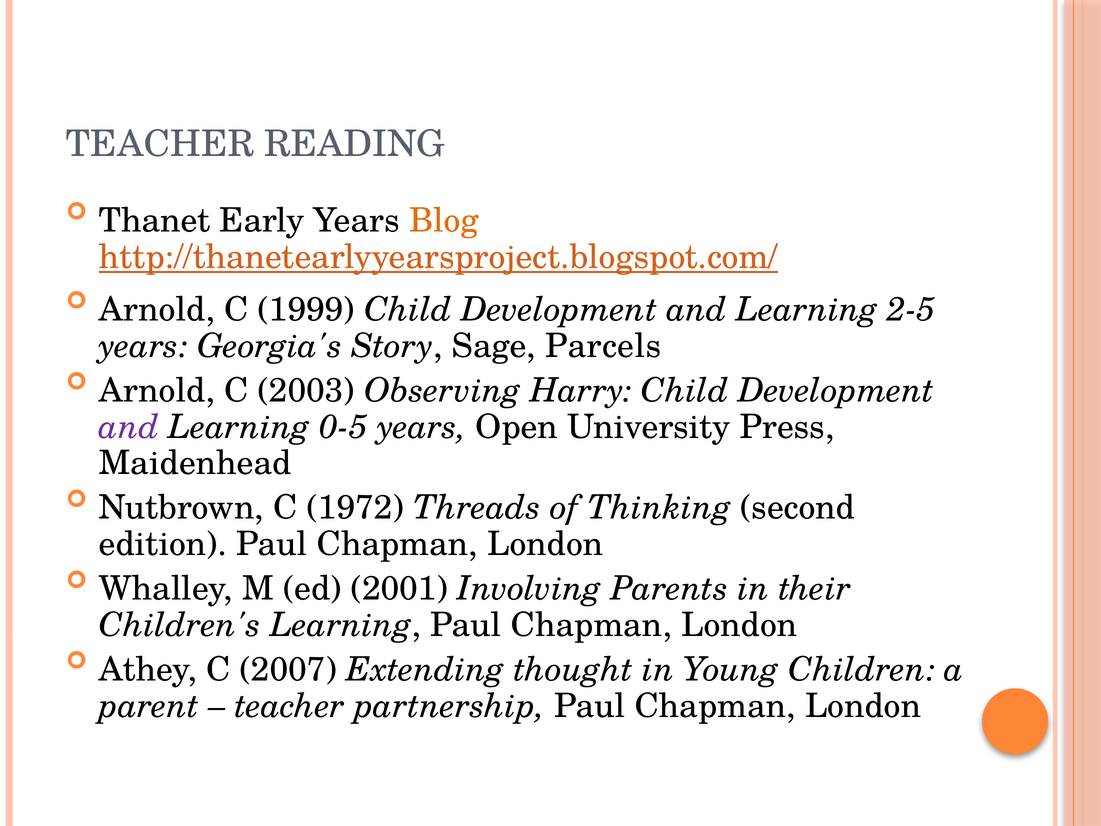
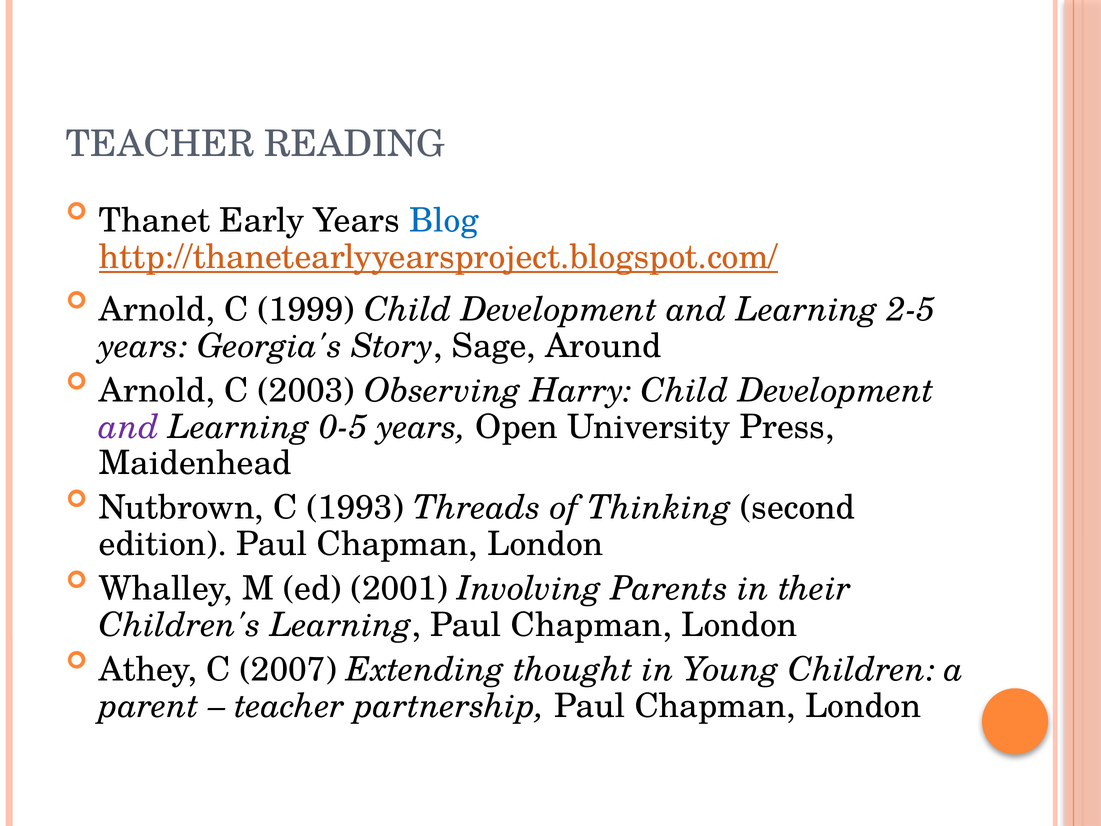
Blog colour: orange -> blue
Parcels: Parcels -> Around
1972: 1972 -> 1993
